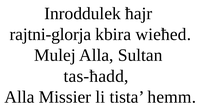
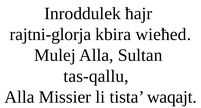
tas-ħadd: tas-ħadd -> tas-qallu
hemm: hemm -> waqajt
